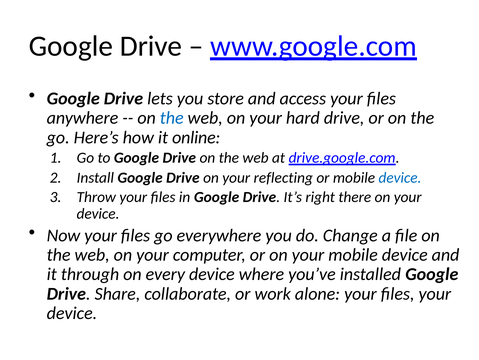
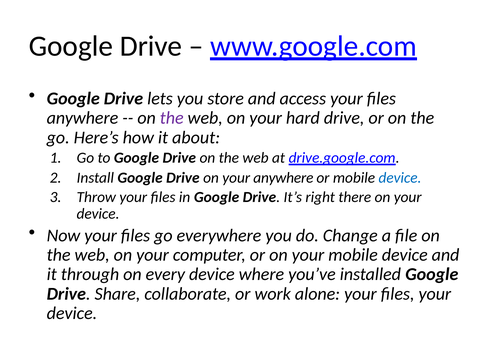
the at (172, 118) colour: blue -> purple
online: online -> about
your reflecting: reflecting -> anywhere
